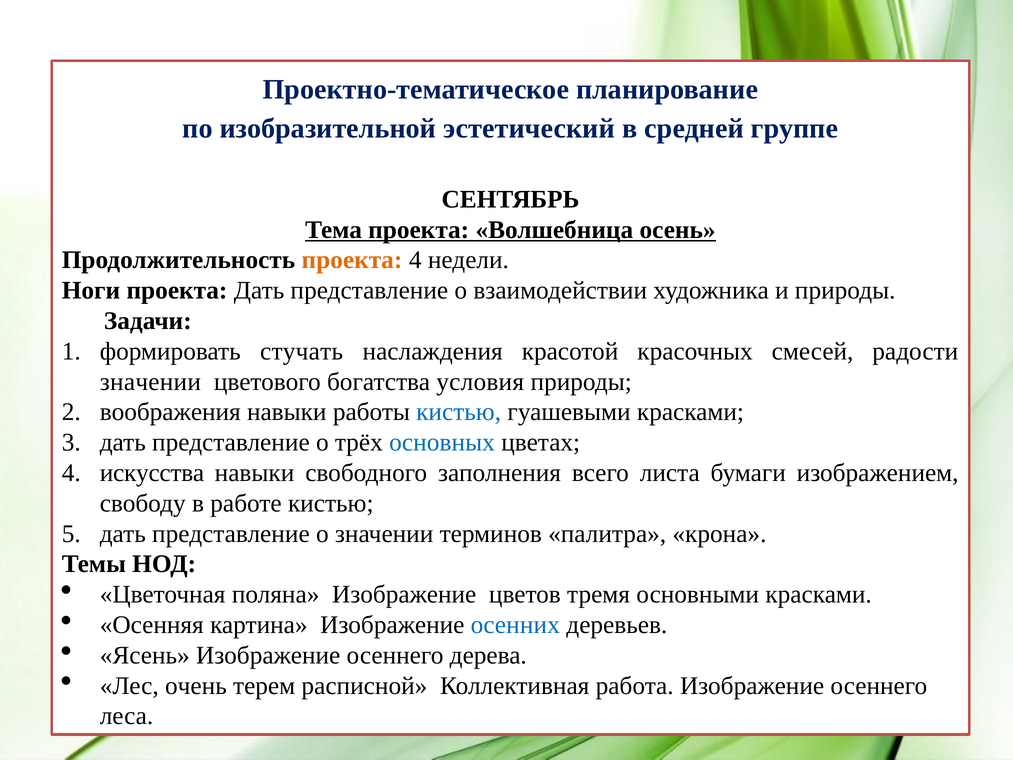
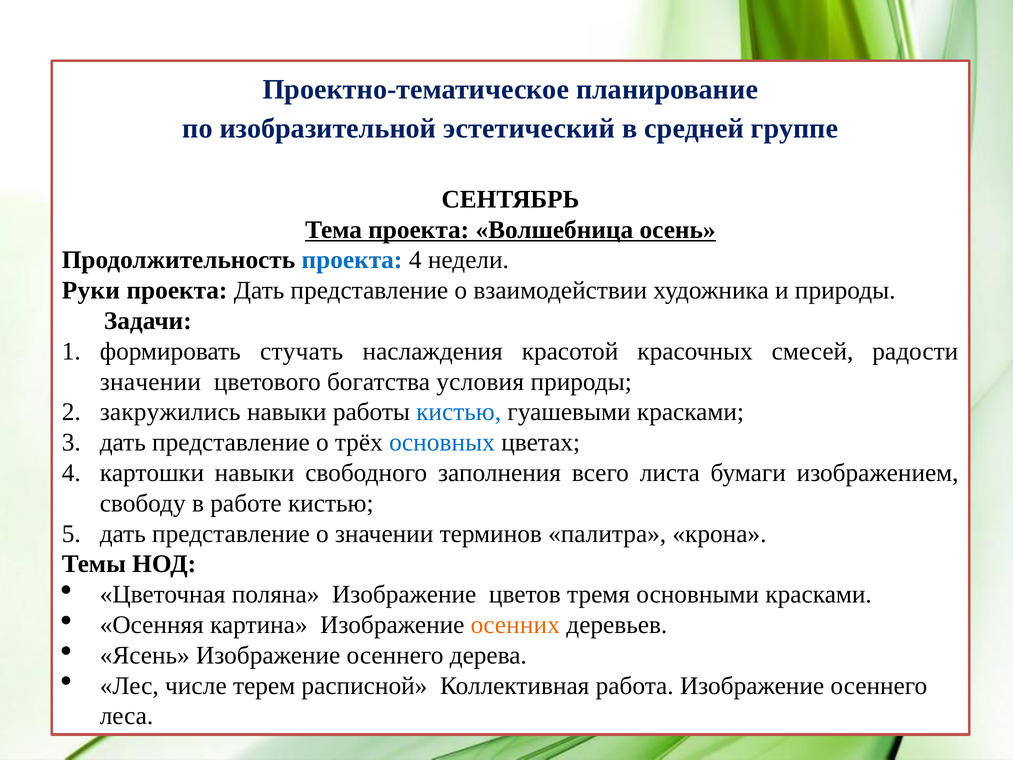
проекта at (352, 260) colour: orange -> blue
Ноги: Ноги -> Руки
воображения: воображения -> закружились
искусства: искусства -> картошки
осенних colour: blue -> orange
очень: очень -> числе
